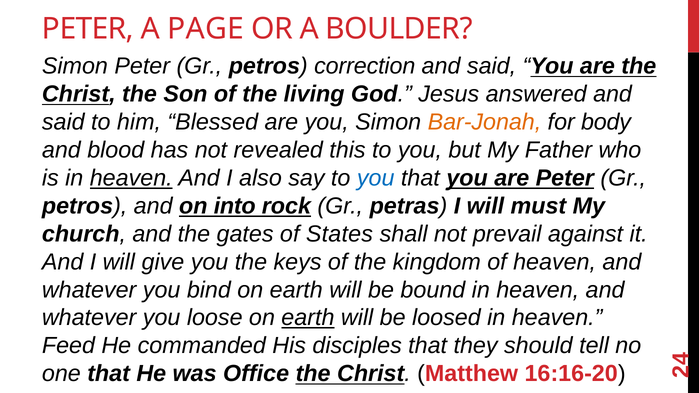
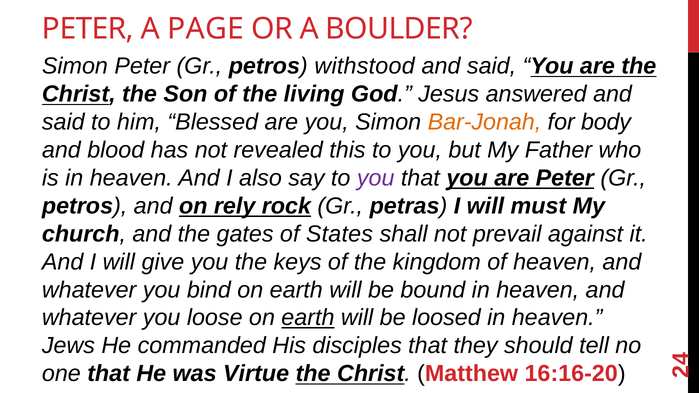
correction: correction -> withstood
heaven at (131, 178) underline: present -> none
you at (376, 178) colour: blue -> purple
into: into -> rely
Feed: Feed -> Jews
Office: Office -> Virtue
